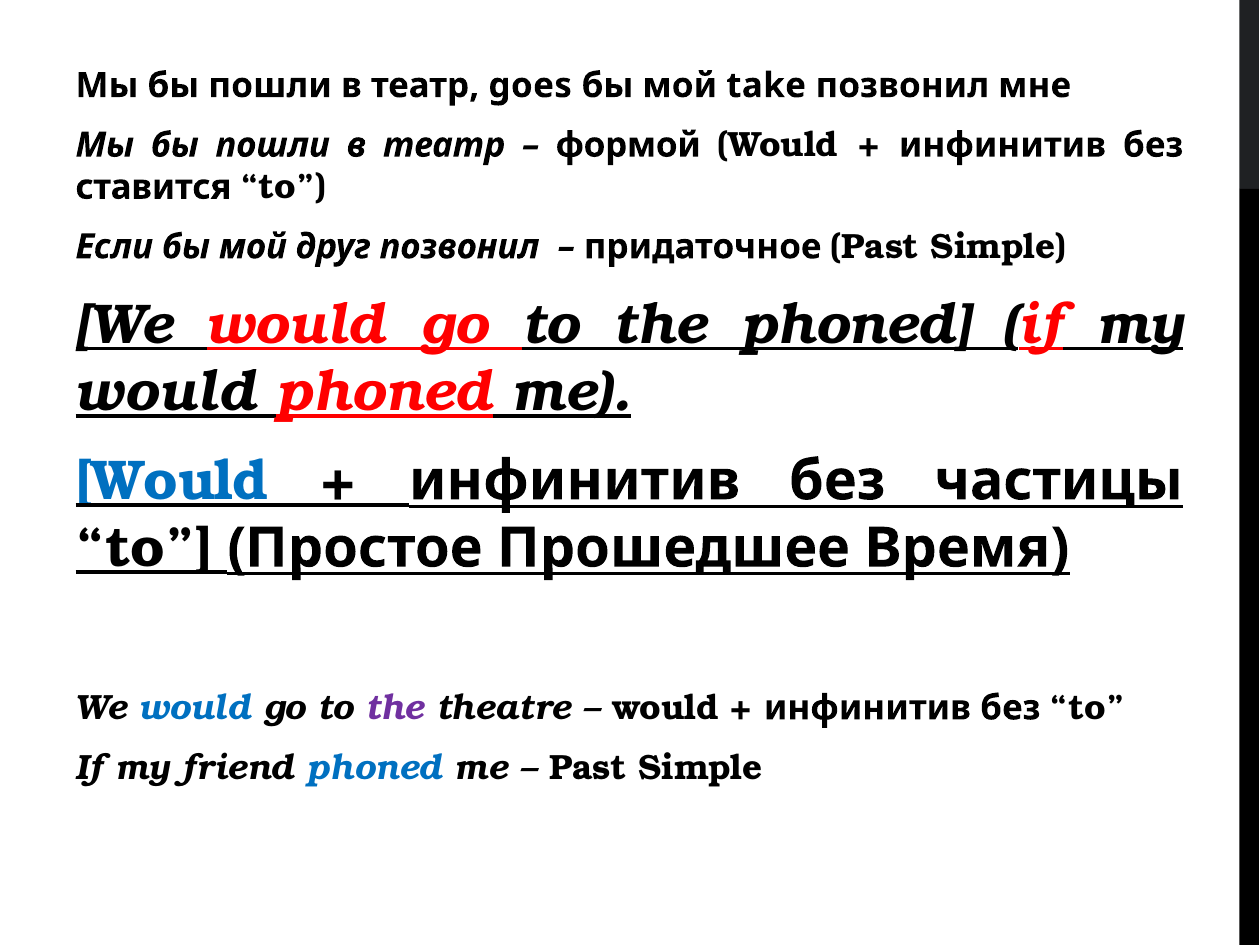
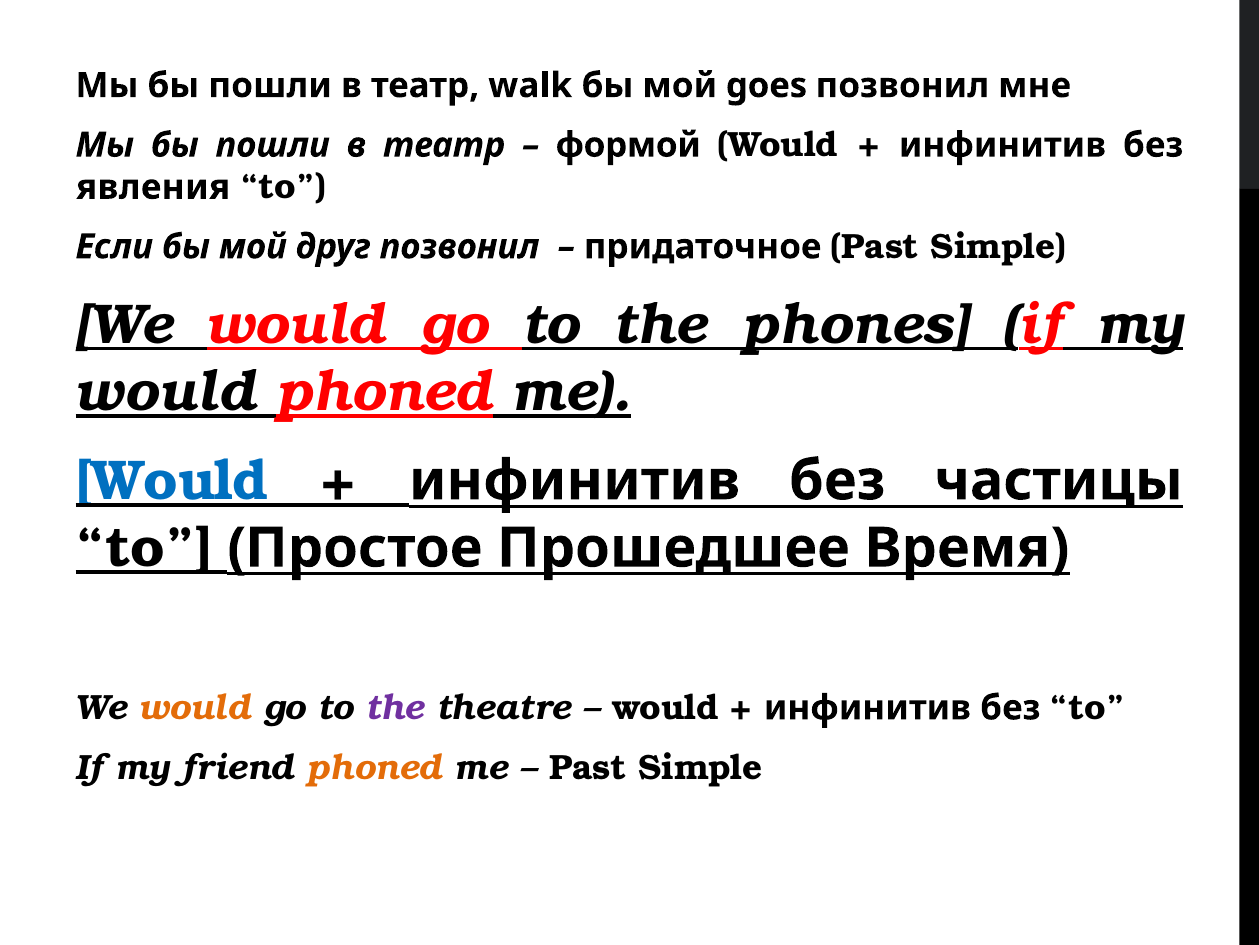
goes: goes -> walk
take: take -> goes
ставится: ставится -> явления
the phoned: phoned -> phones
would at (195, 707) colour: blue -> orange
phoned at (375, 767) colour: blue -> orange
